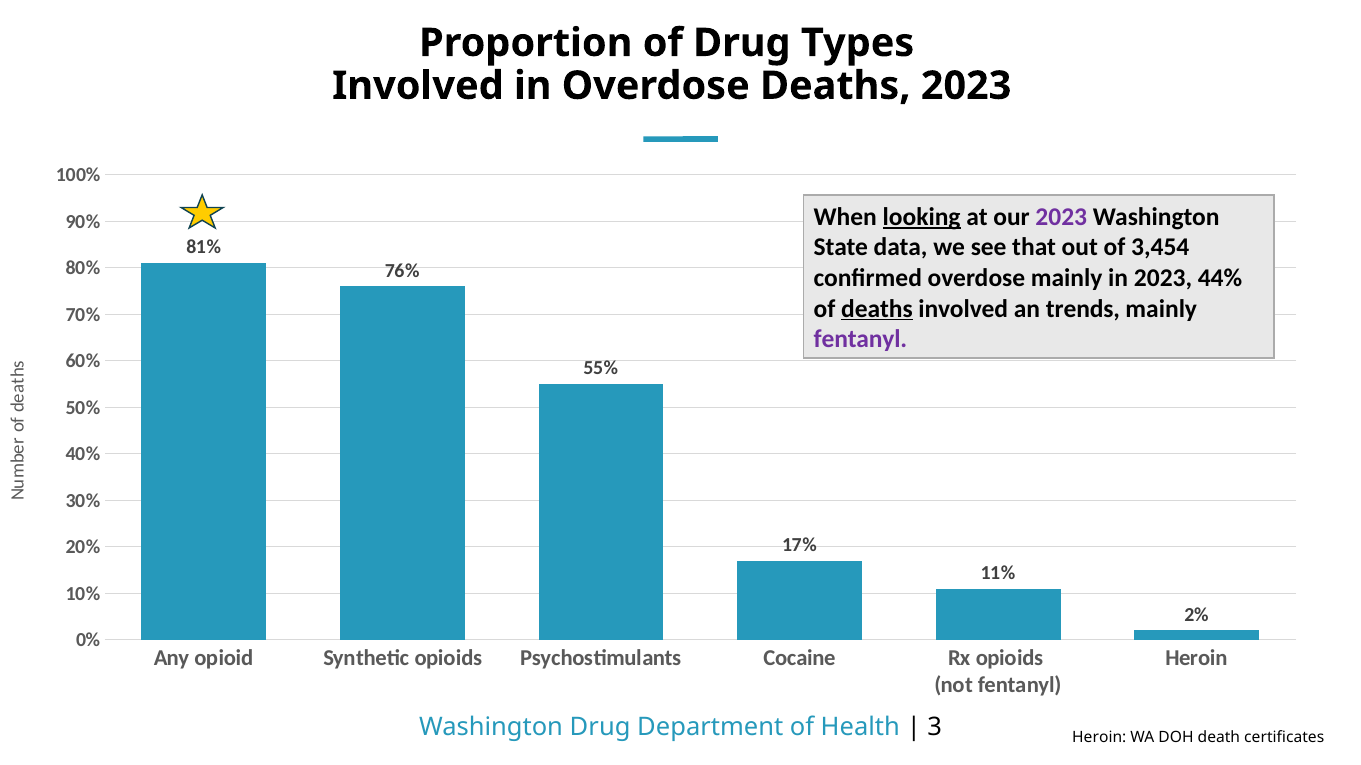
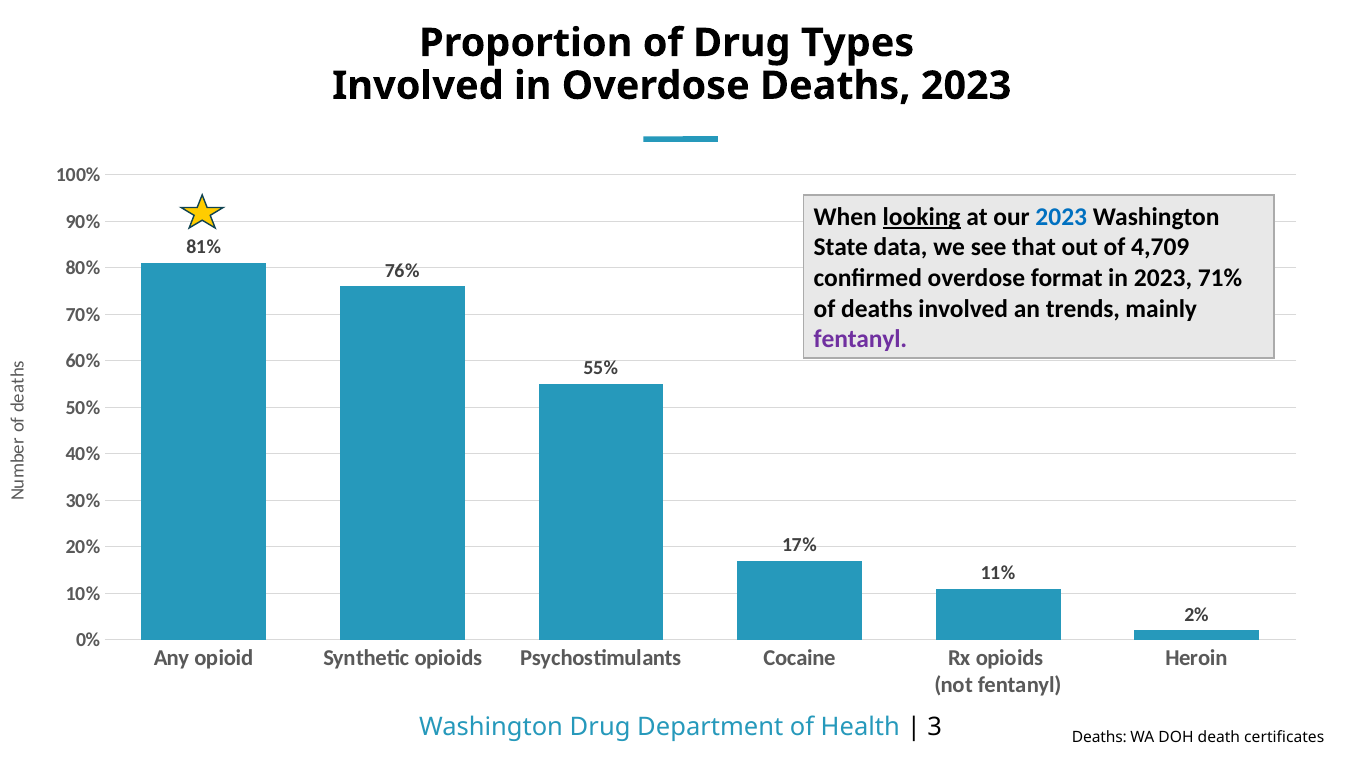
2023 at (1061, 217) colour: purple -> blue
3,454: 3,454 -> 4,709
overdose mainly: mainly -> format
44%: 44% -> 71%
deaths at (877, 309) underline: present -> none
Heroin at (1099, 738): Heroin -> Deaths
